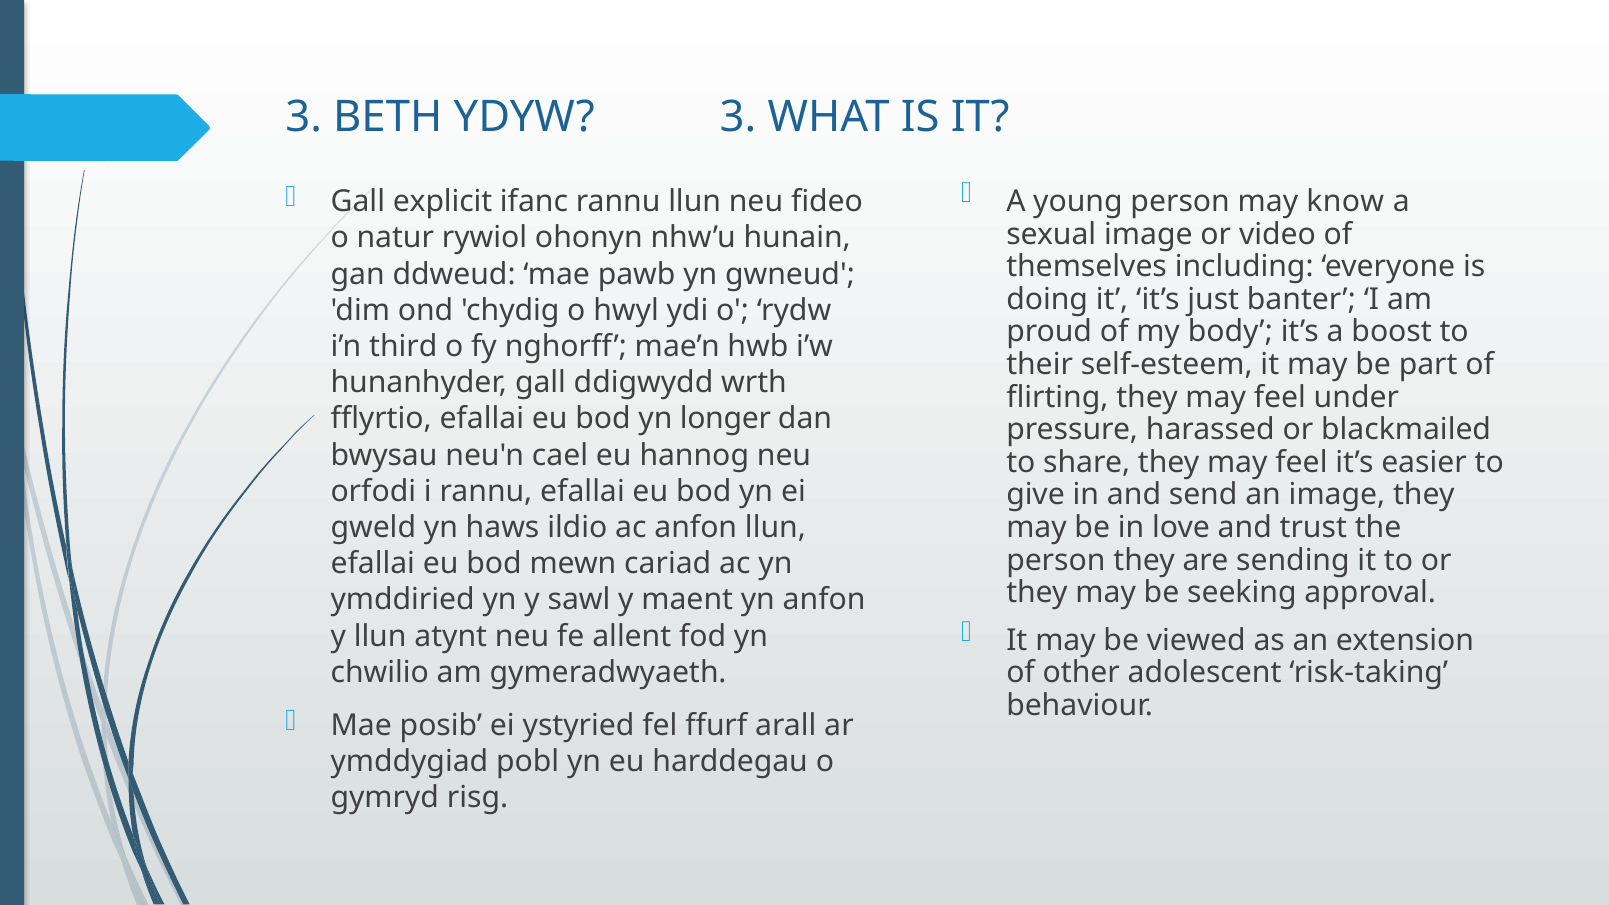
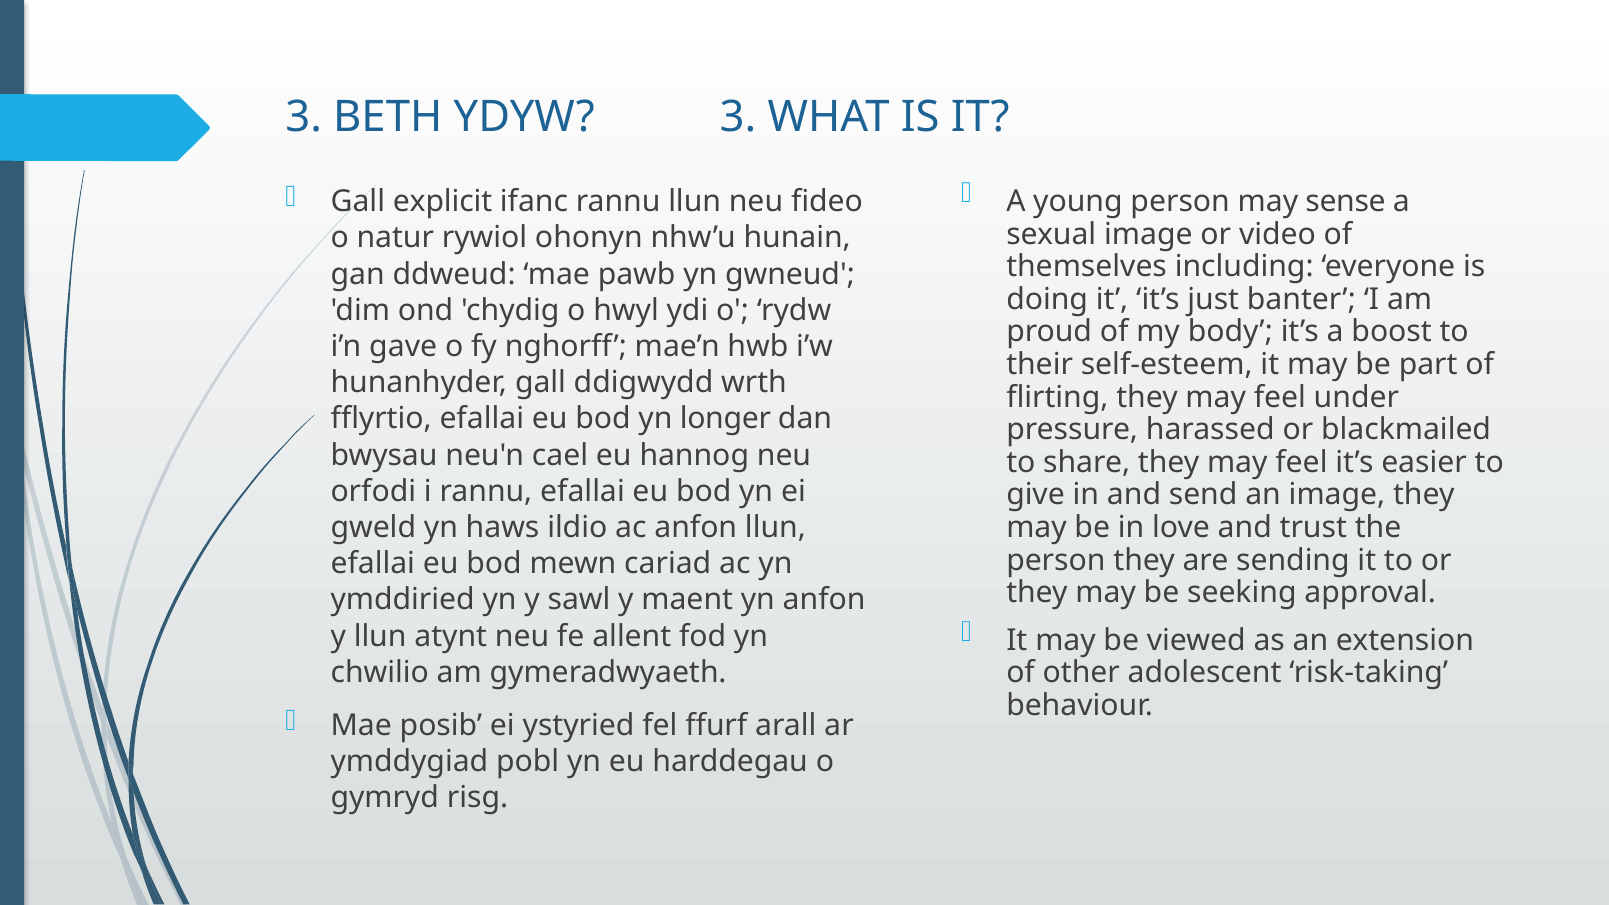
know: know -> sense
third: third -> gave
